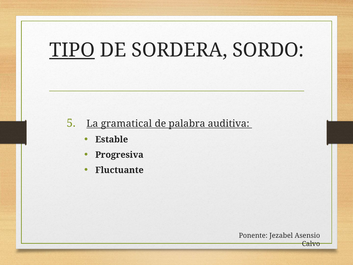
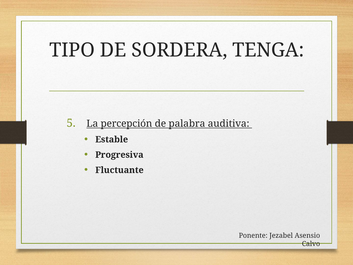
TIPO underline: present -> none
SORDO: SORDO -> TENGA
gramatical: gramatical -> percepción
